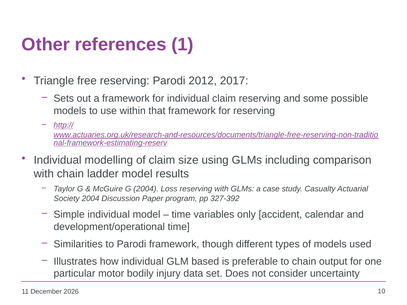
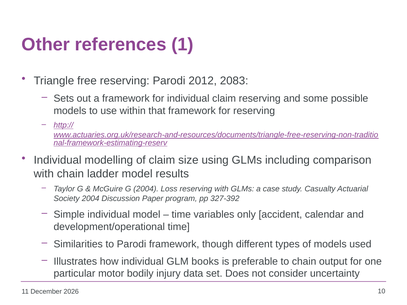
2017: 2017 -> 2083
based: based -> books
